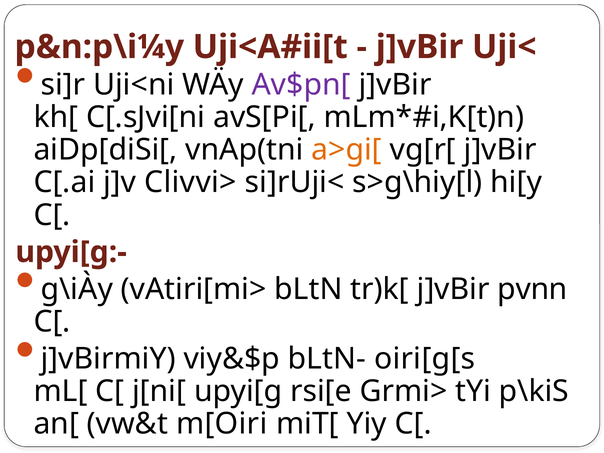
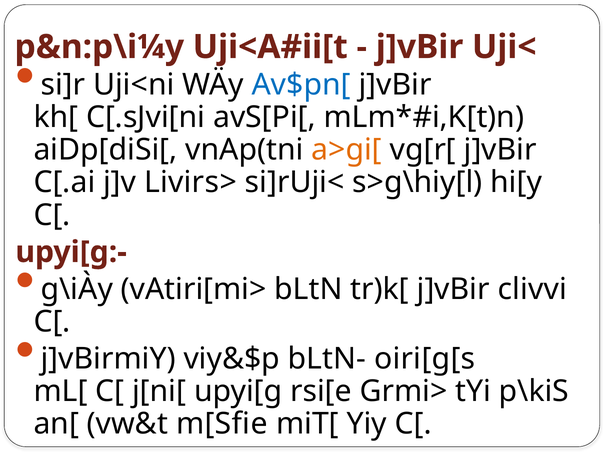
Av$pn[ colour: purple -> blue
Clivvi>: Clivvi> -> Livirs>
pvnn: pvnn -> clivvi
m[Oiri: m[Oiri -> m[Sfie
